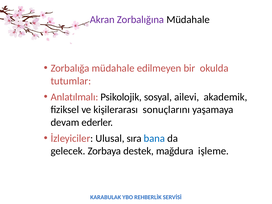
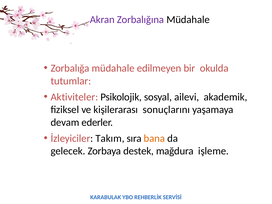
Anlatılmalı: Anlatılmalı -> Aktiviteler
Ulusal: Ulusal -> Takım
bana colour: blue -> orange
